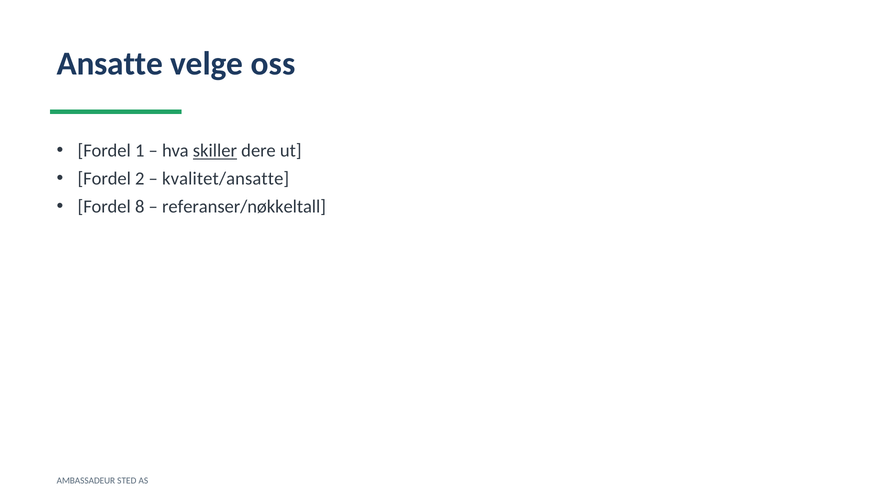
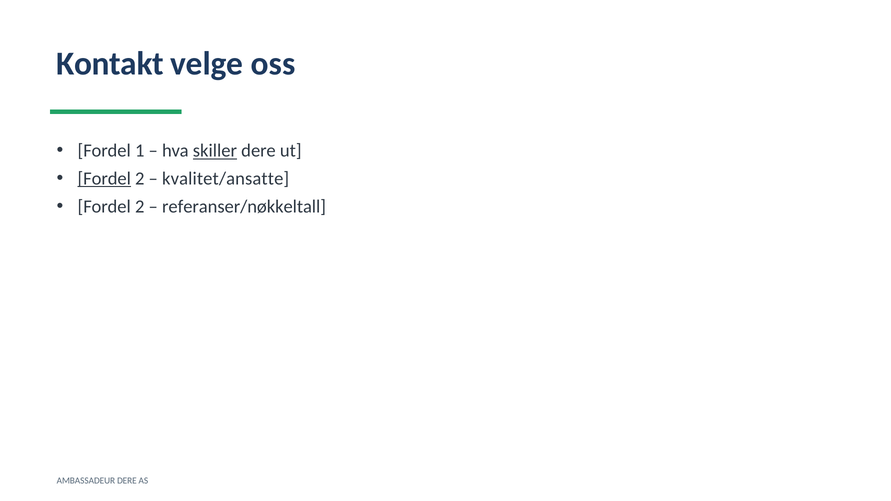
Ansatte: Ansatte -> Kontakt
Fordel at (104, 179) underline: none -> present
8 at (140, 207): 8 -> 2
AMBASSADEUR STED: STED -> DERE
